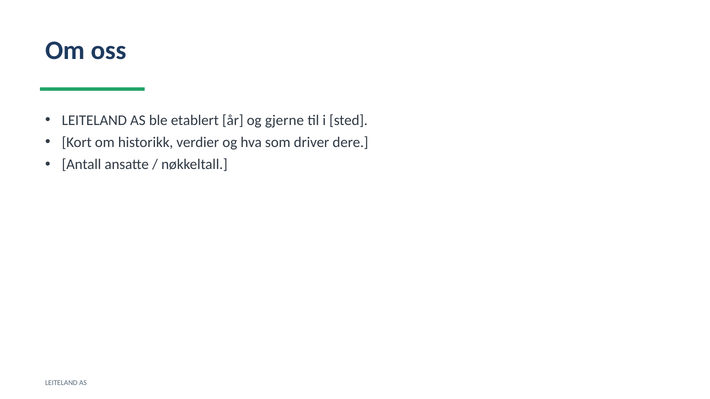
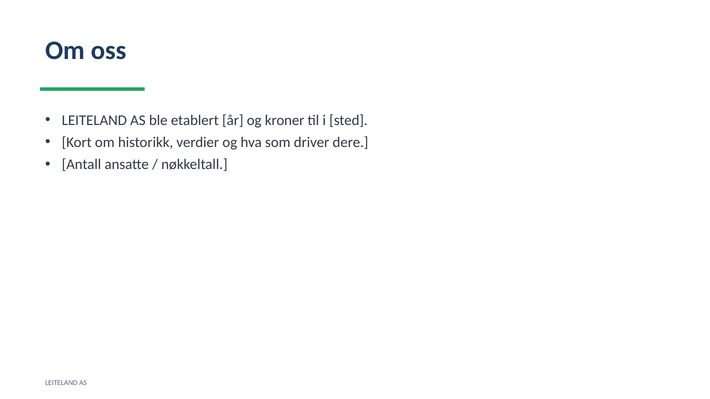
gjerne: gjerne -> kroner
